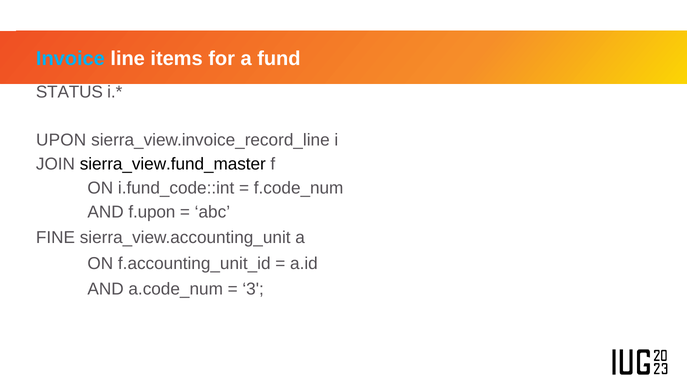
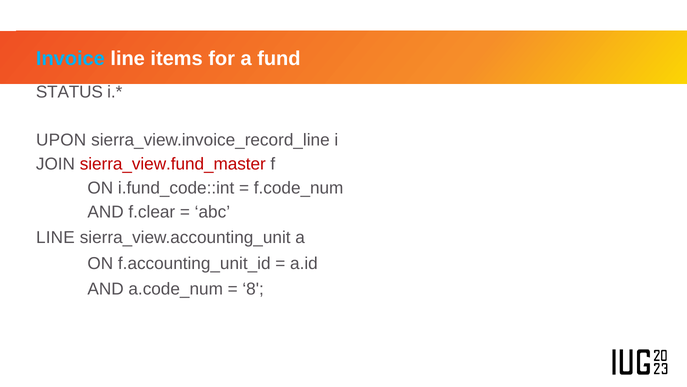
sierra_view.fund_master colour: black -> red
f.upon: f.upon -> f.clear
FINE at (55, 237): FINE -> LINE
3: 3 -> 8
